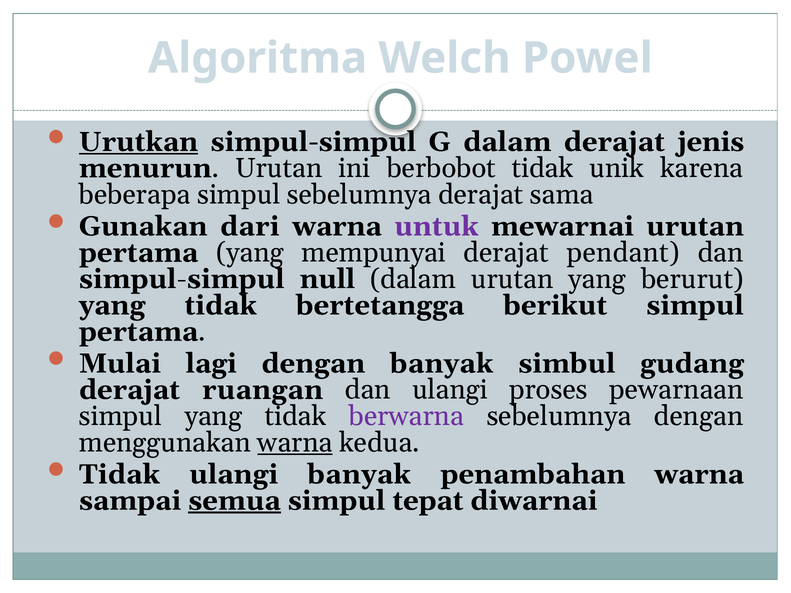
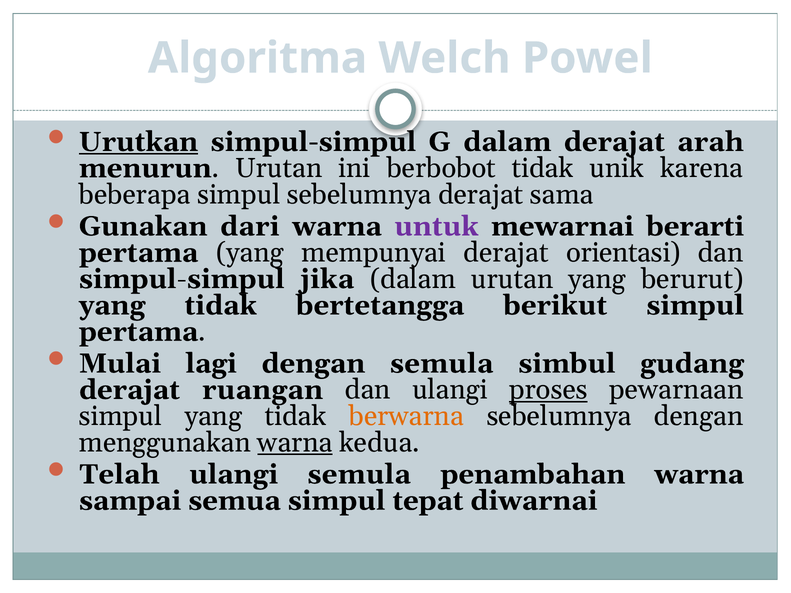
jenis: jenis -> arah
mewarnai urutan: urutan -> berarti
pendant: pendant -> orientasi
null: null -> jika
dengan banyak: banyak -> semula
proses underline: none -> present
berwarna colour: purple -> orange
Tidak at (119, 475): Tidak -> Telah
ulangi banyak: banyak -> semula
semua underline: present -> none
